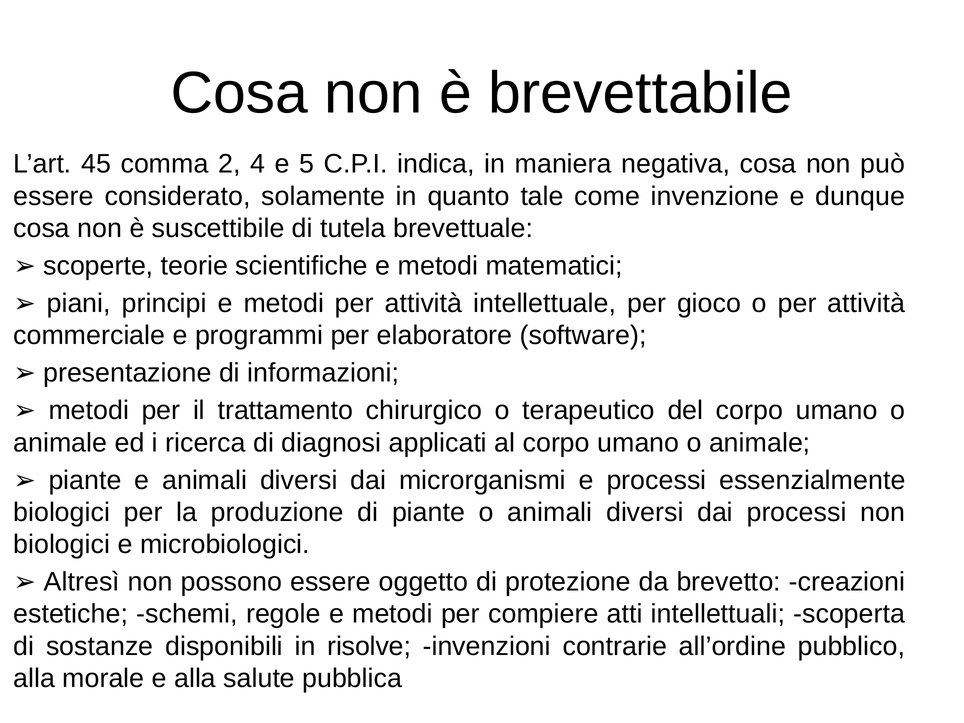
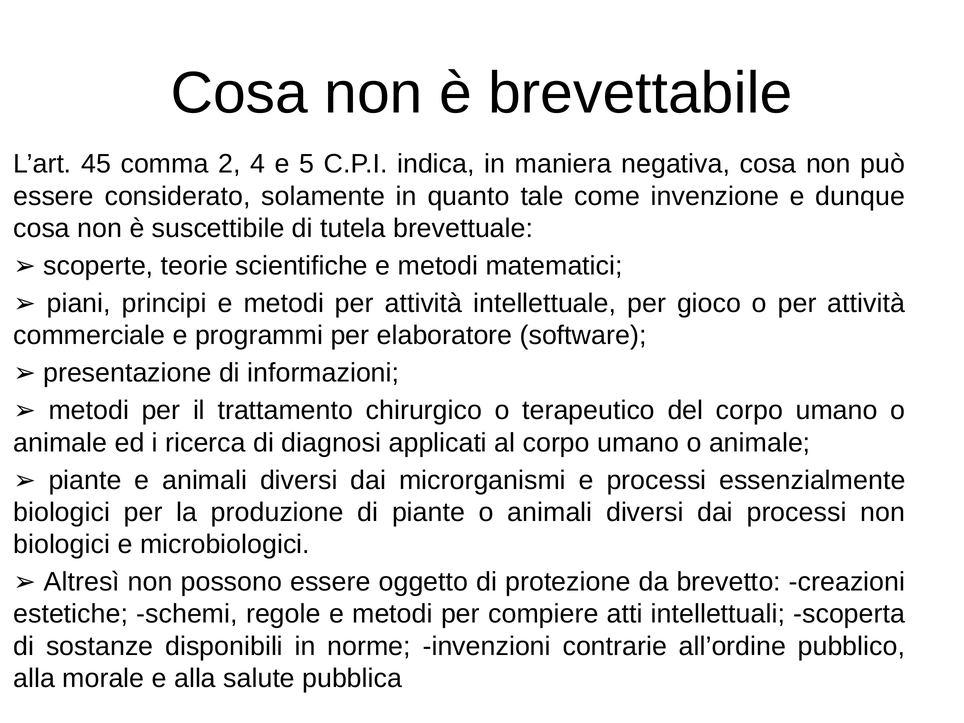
risolve: risolve -> norme
